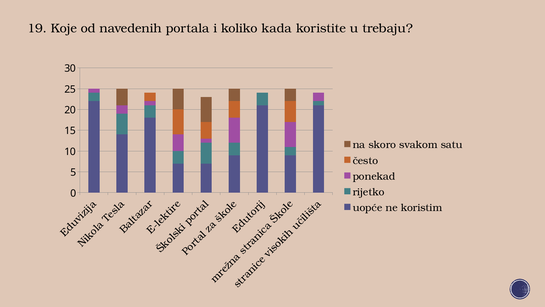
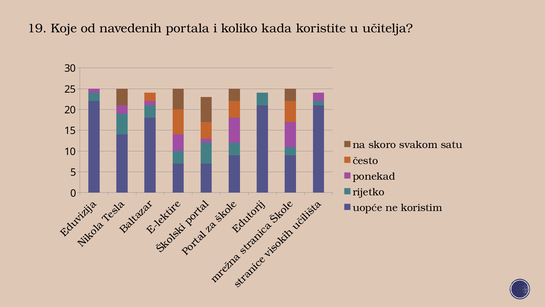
trebaju: trebaju -> učitelja
